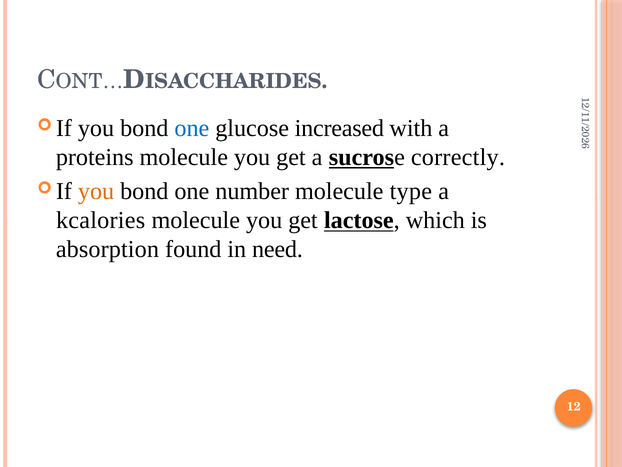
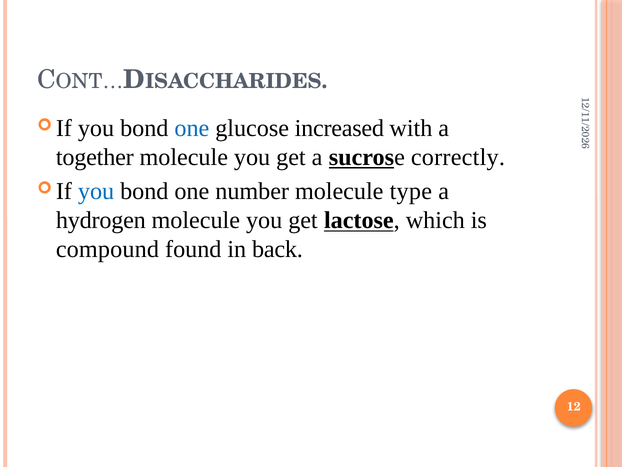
proteins: proteins -> together
you at (96, 191) colour: orange -> blue
kcalories: kcalories -> hydrogen
absorption: absorption -> compound
need: need -> back
